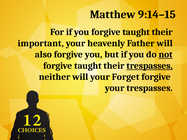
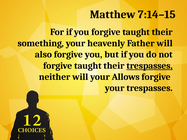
9:14–15: 9:14–15 -> 7:14–15
important: important -> something
not underline: present -> none
Forget: Forget -> Allows
